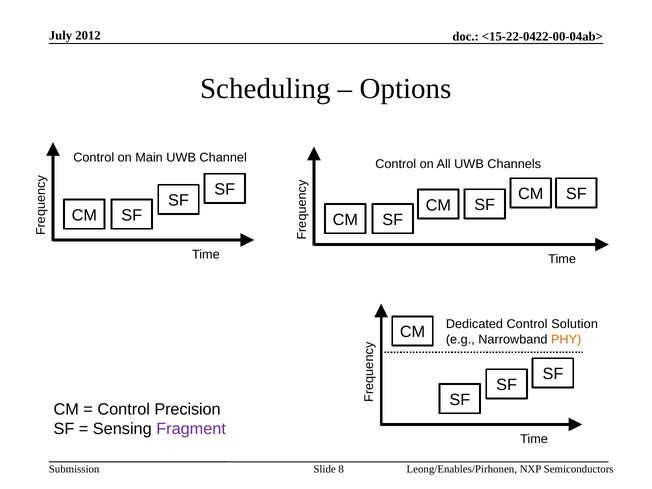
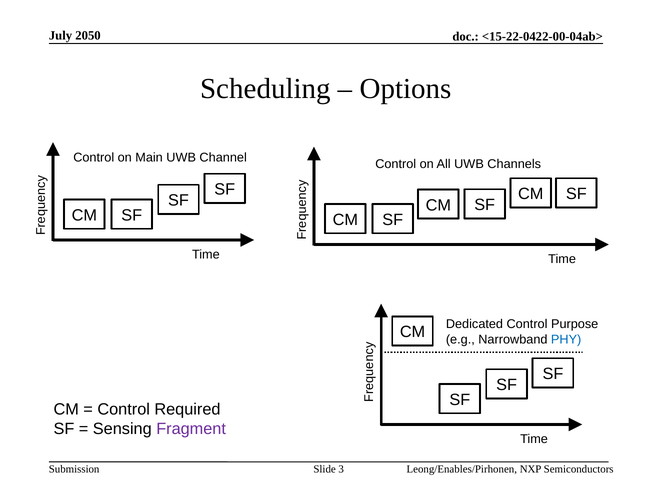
2012: 2012 -> 2050
Solution: Solution -> Purpose
PHY colour: orange -> blue
Precision: Precision -> Required
8: 8 -> 3
